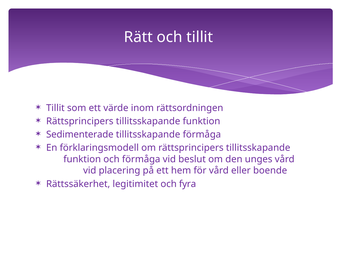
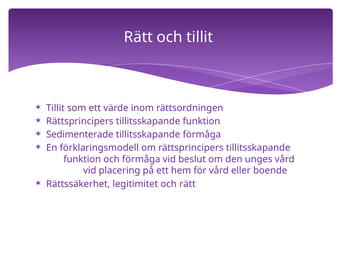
och fyra: fyra -> rätt
